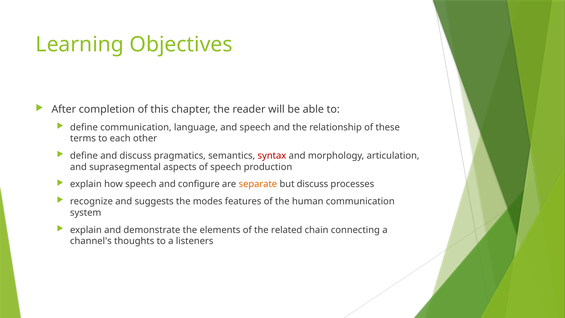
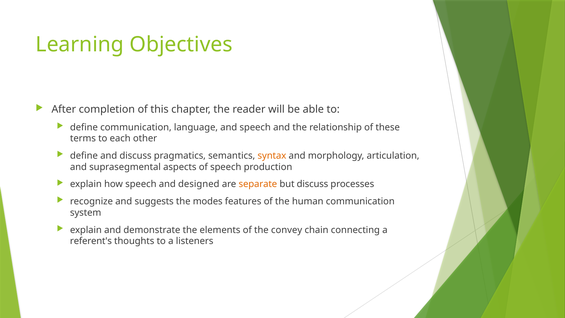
syntax colour: red -> orange
configure: configure -> designed
related: related -> convey
channel's: channel's -> referent's
